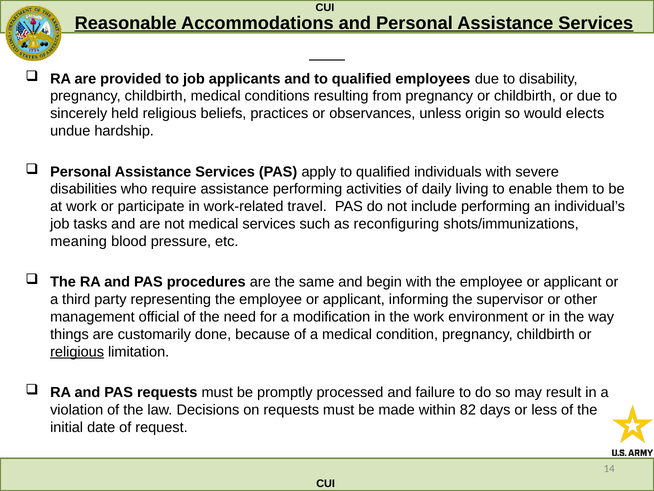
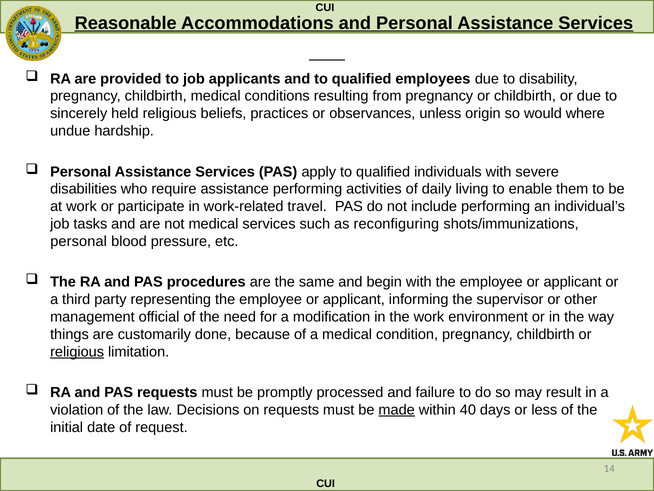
elects: elects -> where
meaning at (79, 241): meaning -> personal
made underline: none -> present
82: 82 -> 40
